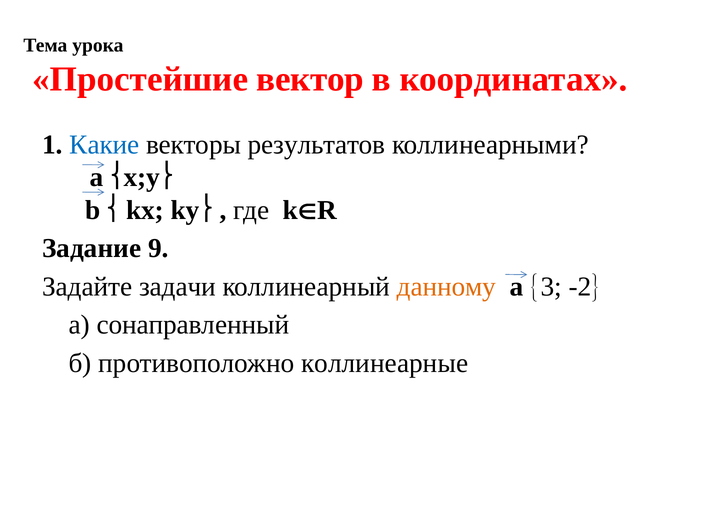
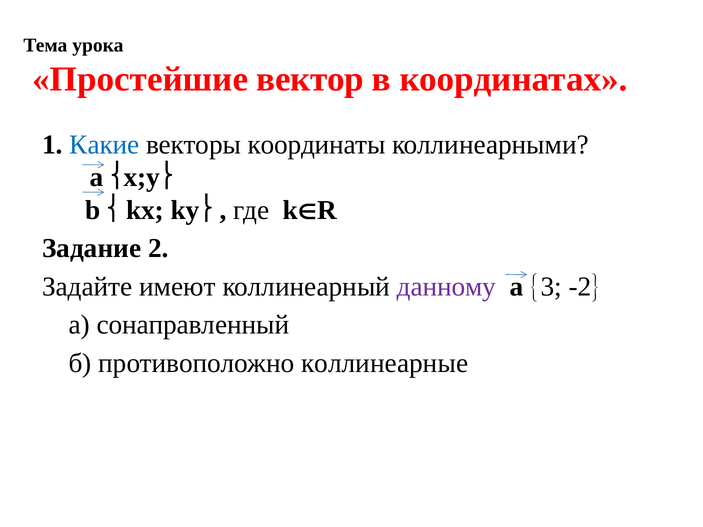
результатов: результатов -> координаты
9: 9 -> 2
задачи: задачи -> имеют
данному colour: orange -> purple
